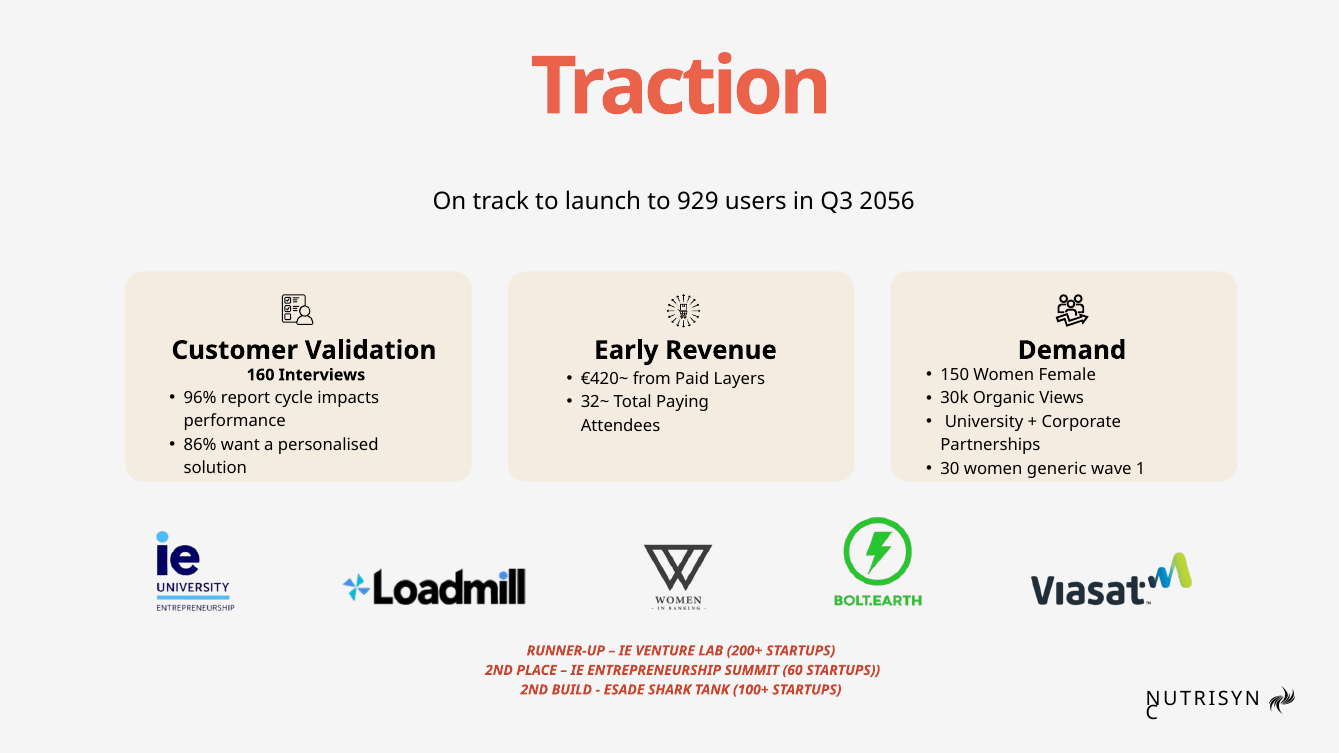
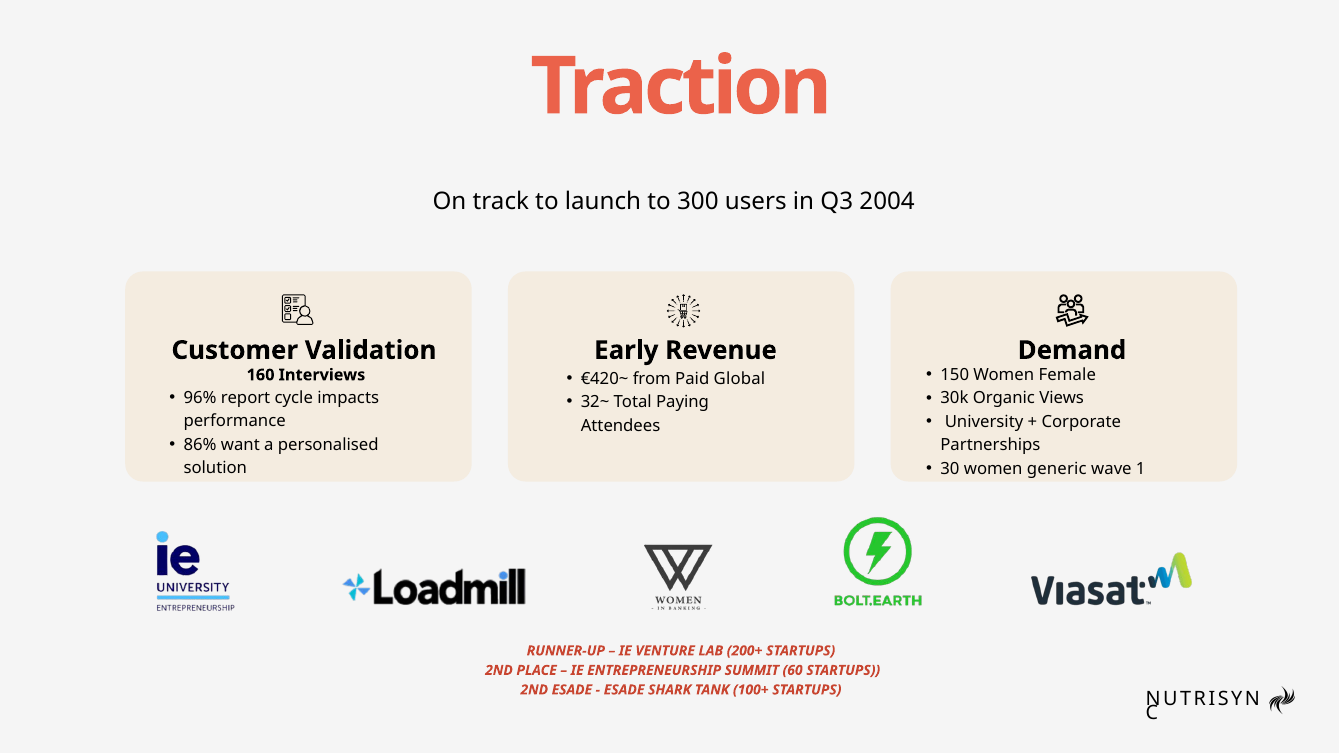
929: 929 -> 300
2056: 2056 -> 2004
Layers: Layers -> Global
2ND BUILD: BUILD -> ESADE
